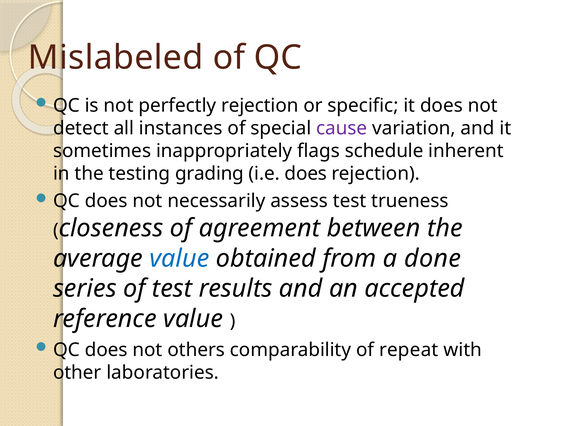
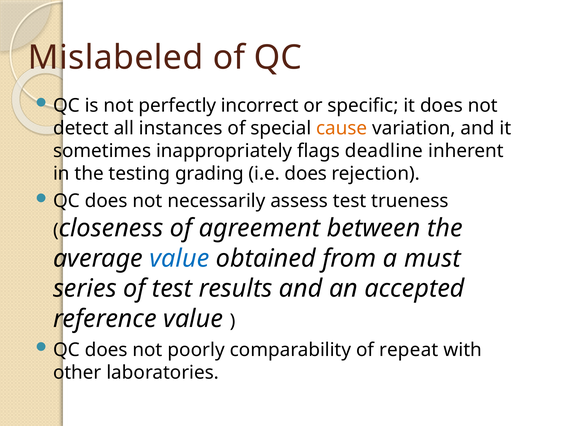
perfectly rejection: rejection -> incorrect
cause colour: purple -> orange
schedule: schedule -> deadline
done: done -> must
others: others -> poorly
